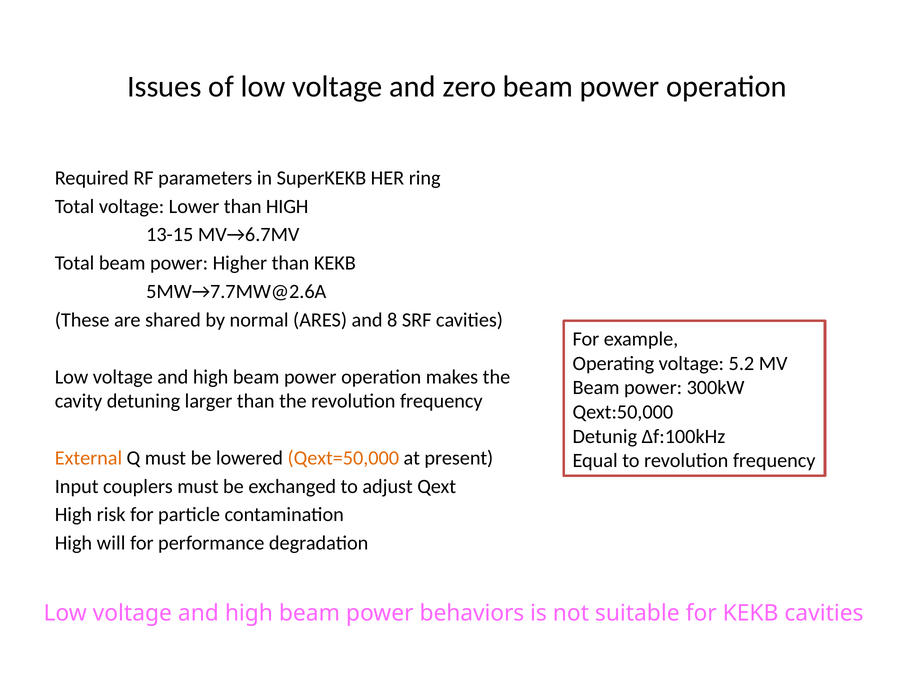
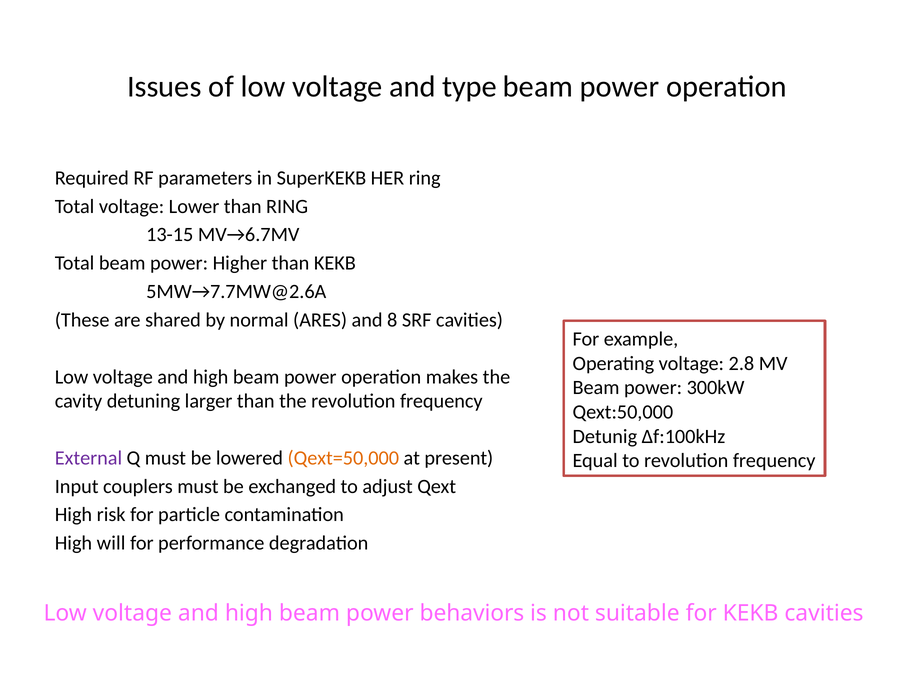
zero: zero -> type
than HIGH: HIGH -> RING
5.2: 5.2 -> 2.8
External colour: orange -> purple
